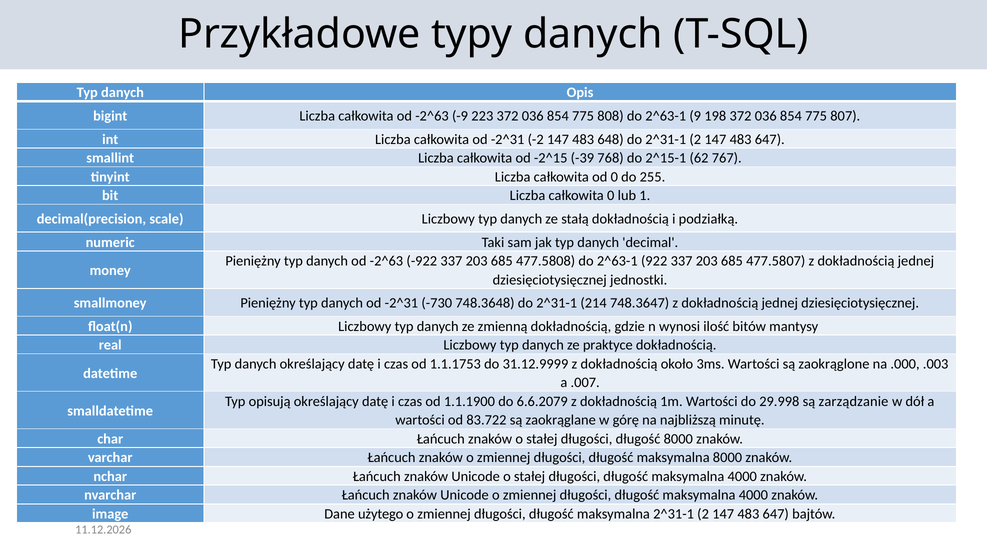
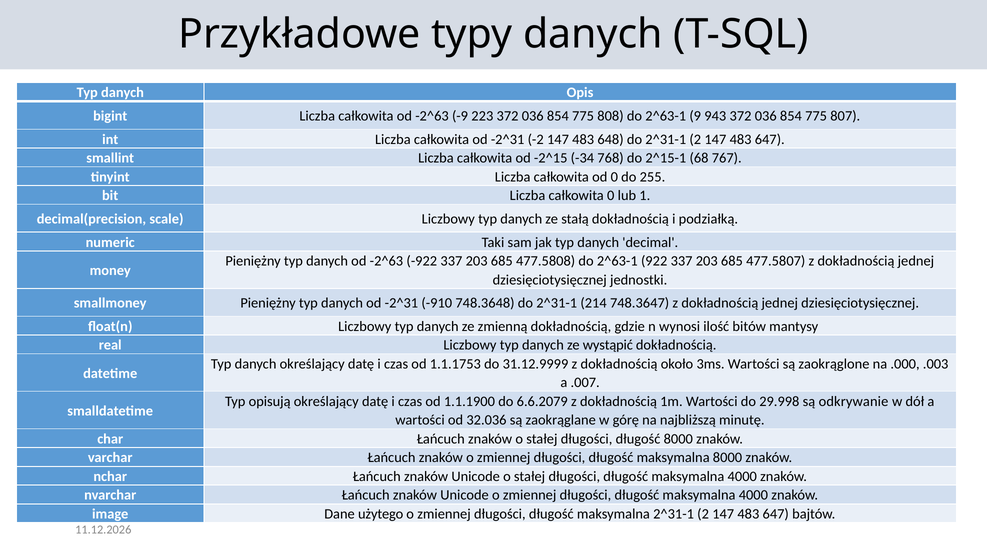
198: 198 -> 943
-39: -39 -> -34
62: 62 -> 68
-730: -730 -> -910
praktyce: praktyce -> wystąpić
zarządzanie: zarządzanie -> odkrywanie
83.722: 83.722 -> 32.036
